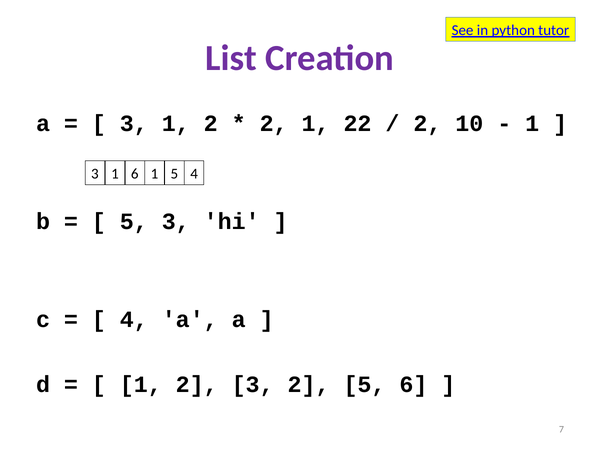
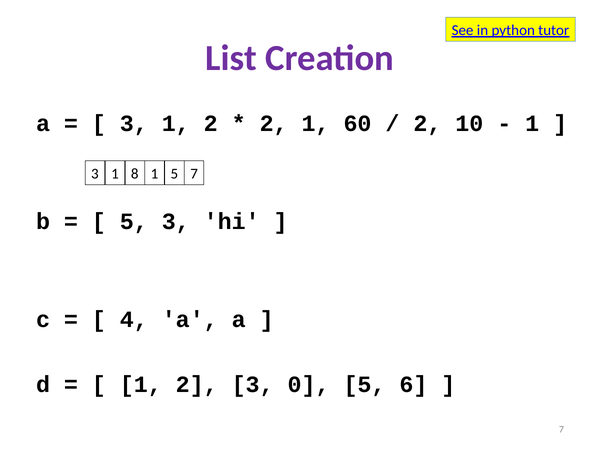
22: 22 -> 60
1 6: 6 -> 8
5 4: 4 -> 7
3 2: 2 -> 0
